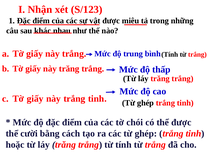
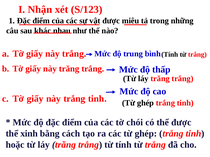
cười: cười -> xinh
